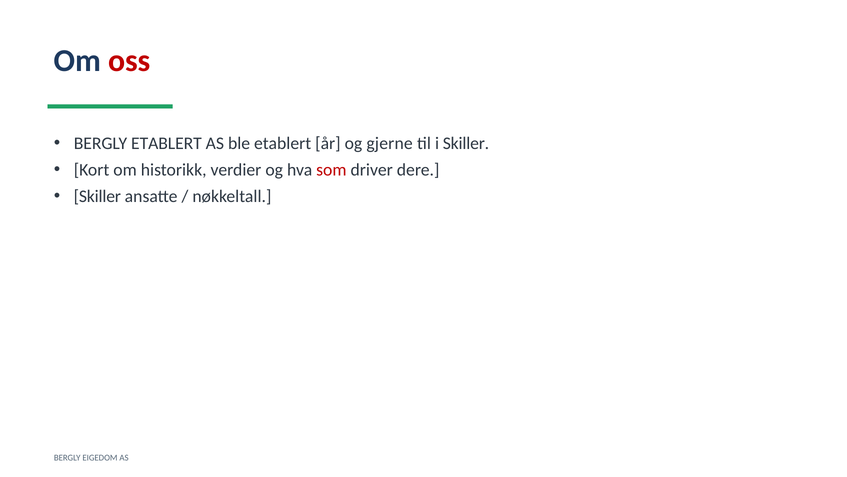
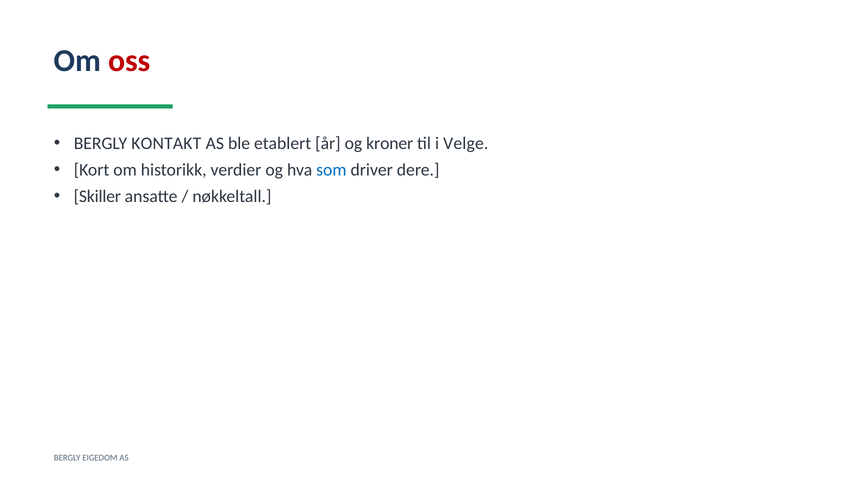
BERGLY ETABLERT: ETABLERT -> KONTAKT
gjerne: gjerne -> kroner
i Skiller: Skiller -> Velge
som colour: red -> blue
